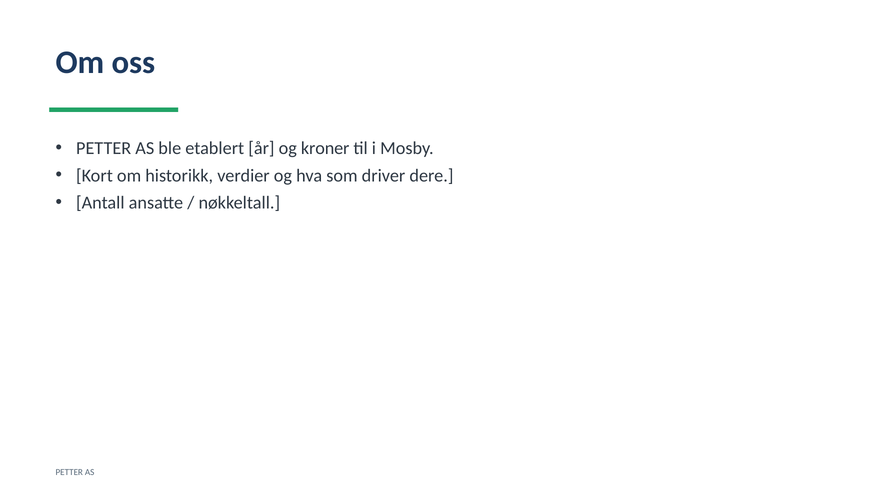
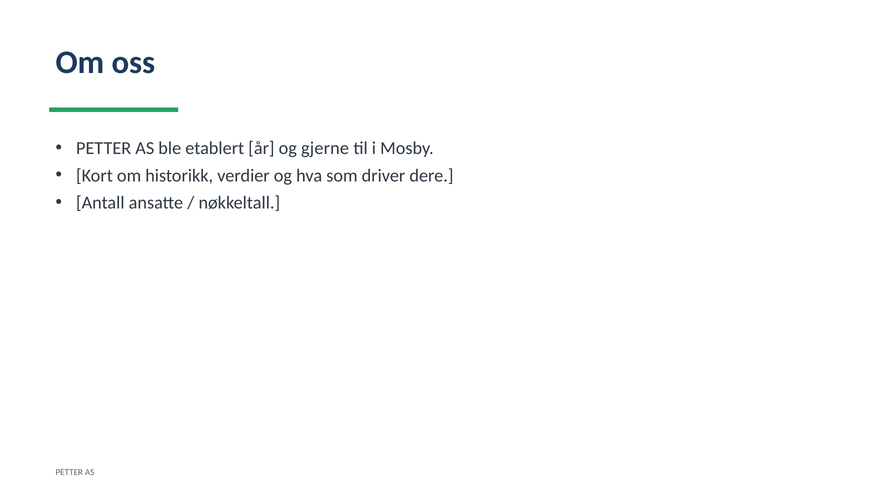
kroner: kroner -> gjerne
